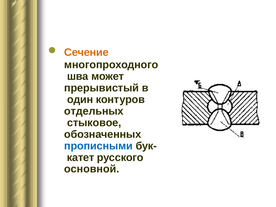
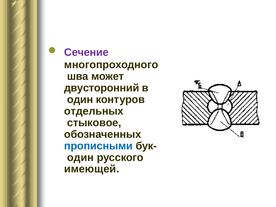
Сечение colour: orange -> purple
прерывистый: прерывистый -> двусторонний
катет at (81, 157): катет -> один
основной: основной -> имеющей
